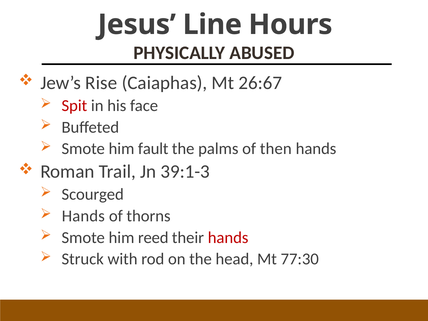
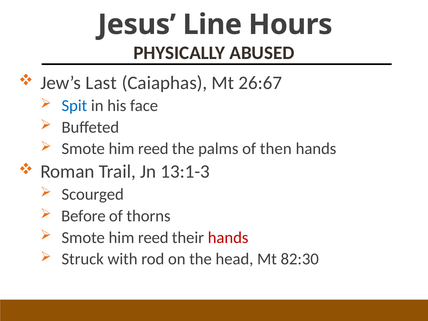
Rise: Rise -> Last
Spit colour: red -> blue
fault at (153, 149): fault -> reed
39:1-3: 39:1-3 -> 13:1-3
Hands at (83, 216): Hands -> Before
77:30: 77:30 -> 82:30
